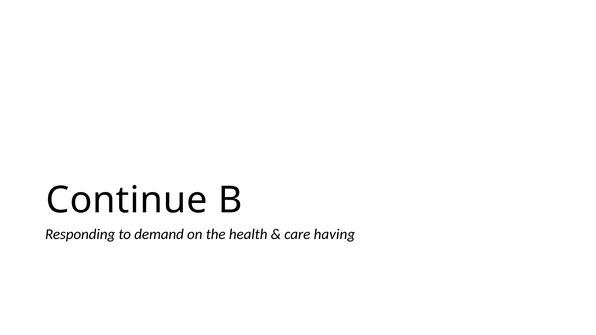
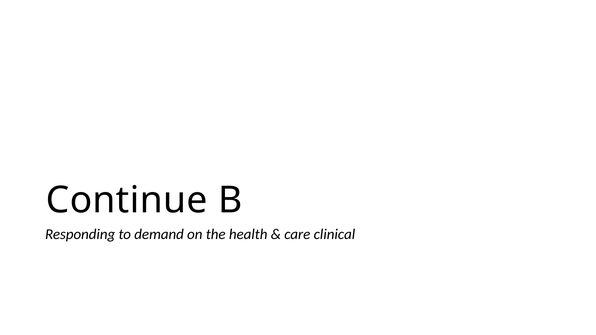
having: having -> clinical
